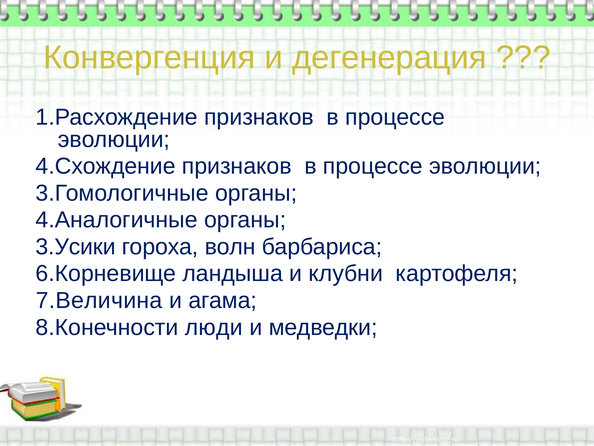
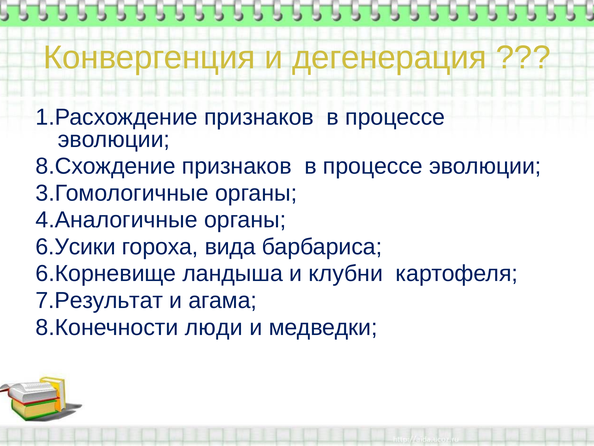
4.Схождение: 4.Схождение -> 8.Схождение
3.Усики: 3.Усики -> 6.Усики
волн: волн -> вида
7.Величина: 7.Величина -> 7.Результат
